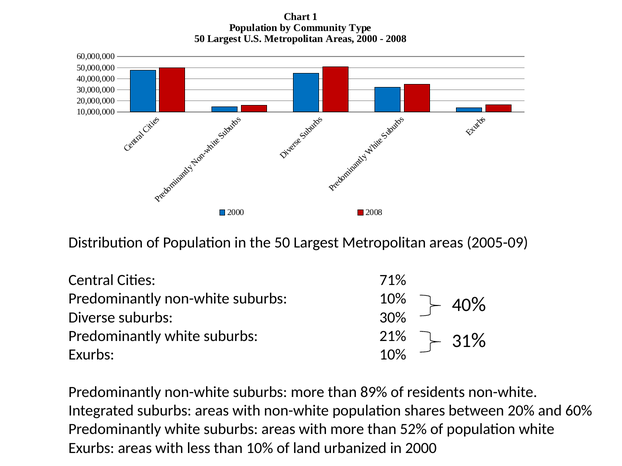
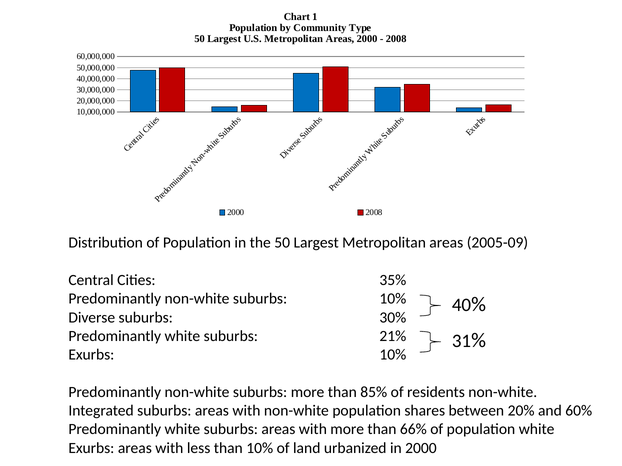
71%: 71% -> 35%
89%: 89% -> 85%
52%: 52% -> 66%
